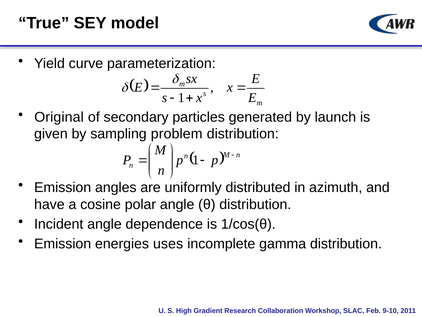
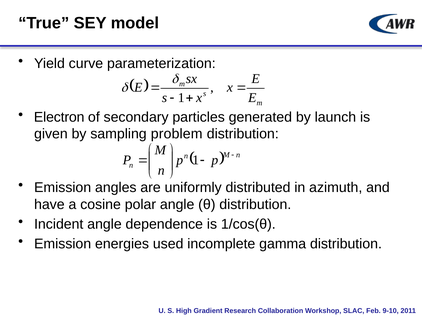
Original: Original -> Electron
uses: uses -> used
